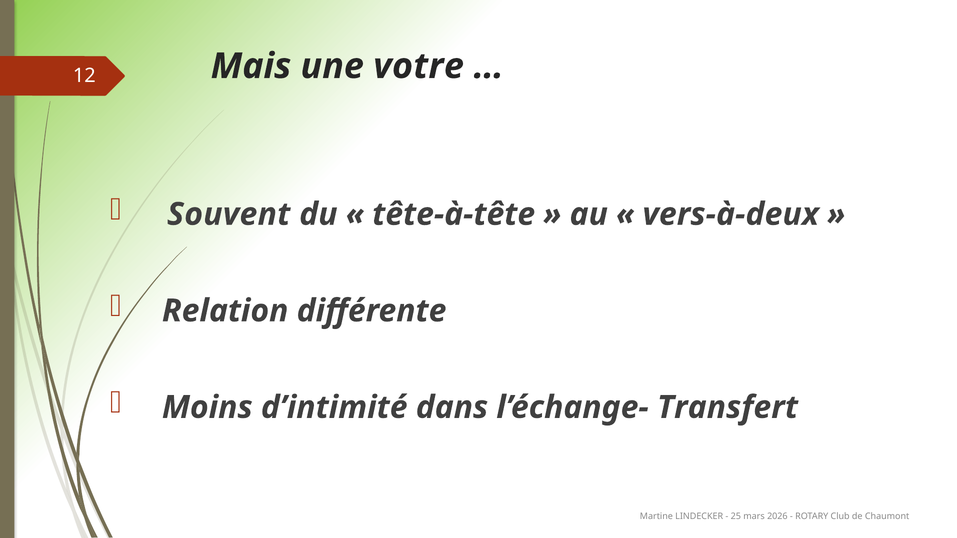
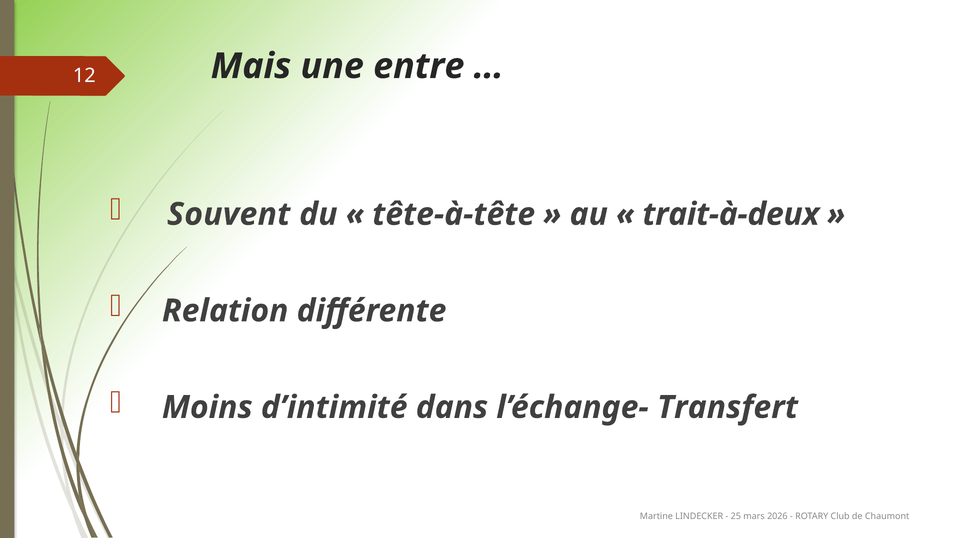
votre: votre -> entre
vers-à-deux: vers-à-deux -> trait-à-deux
